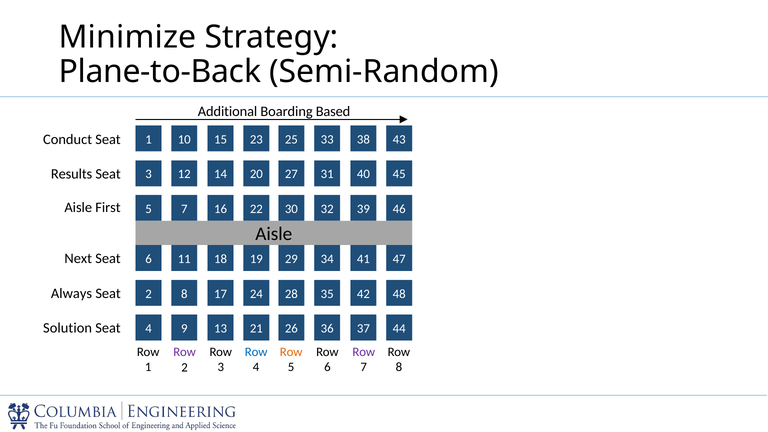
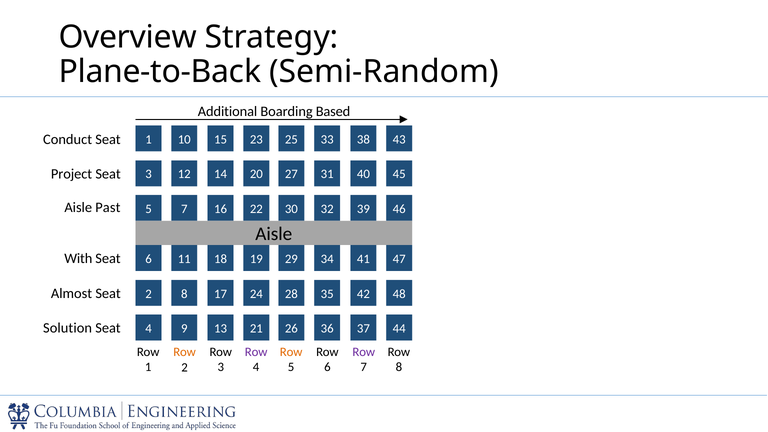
Minimize: Minimize -> Overview
Results: Results -> Project
First: First -> Past
Next: Next -> With
Always: Always -> Almost
Row at (256, 352) colour: blue -> purple
Row at (185, 352) colour: purple -> orange
